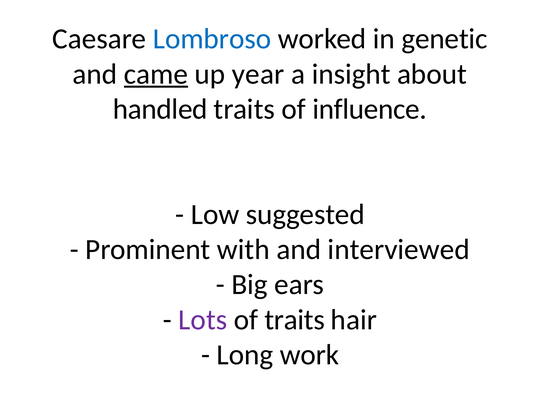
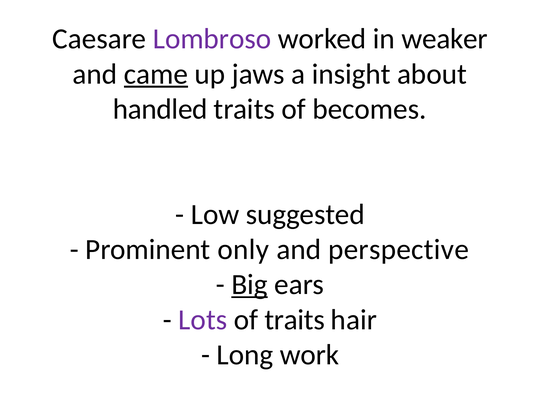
Lombroso colour: blue -> purple
genetic: genetic -> weaker
year: year -> jaws
influence: influence -> becomes
with: with -> only
interviewed: interviewed -> perspective
Big underline: none -> present
